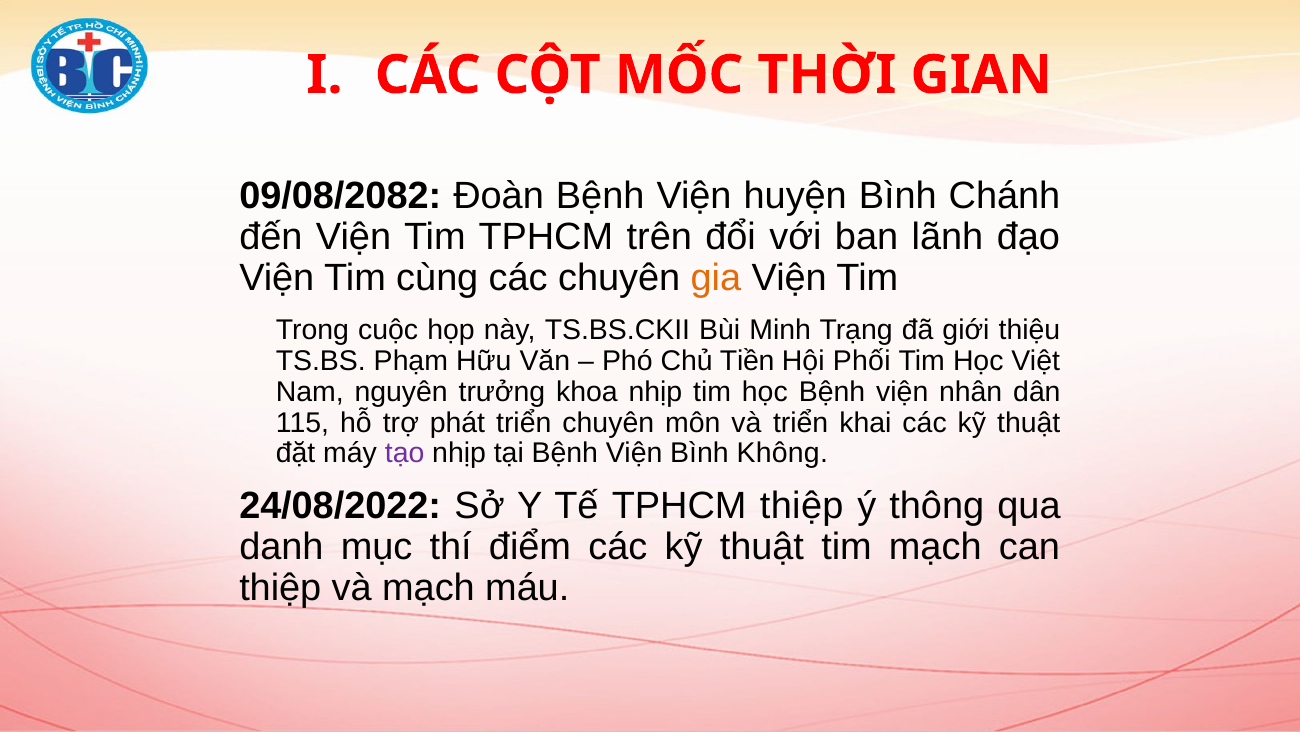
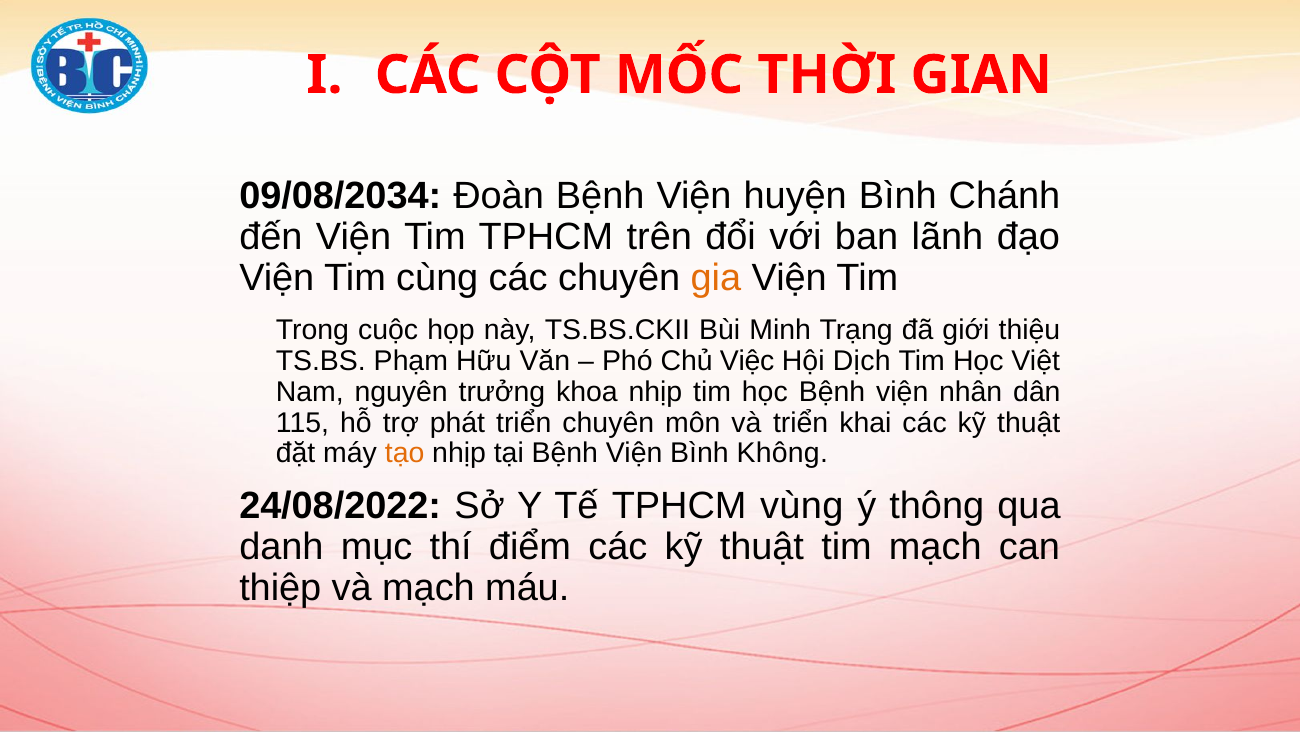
09/08/2082: 09/08/2082 -> 09/08/2034
Tiền: Tiền -> Việc
Phối: Phối -> Dịch
tạo colour: purple -> orange
TPHCM thiệp: thiệp -> vùng
